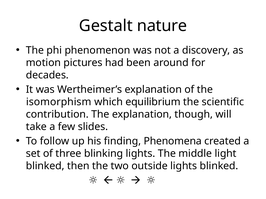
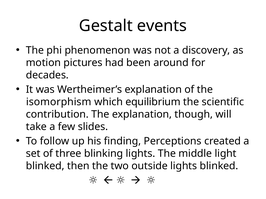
nature: nature -> events
Phenomena: Phenomena -> Perceptions
